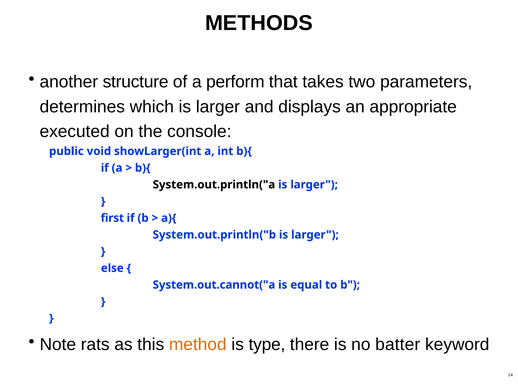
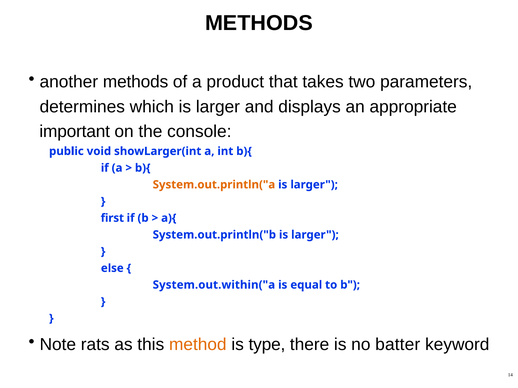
another structure: structure -> methods
perform: perform -> product
executed: executed -> important
System.out.println("a colour: black -> orange
System.out.cannot("a: System.out.cannot("a -> System.out.within("a
